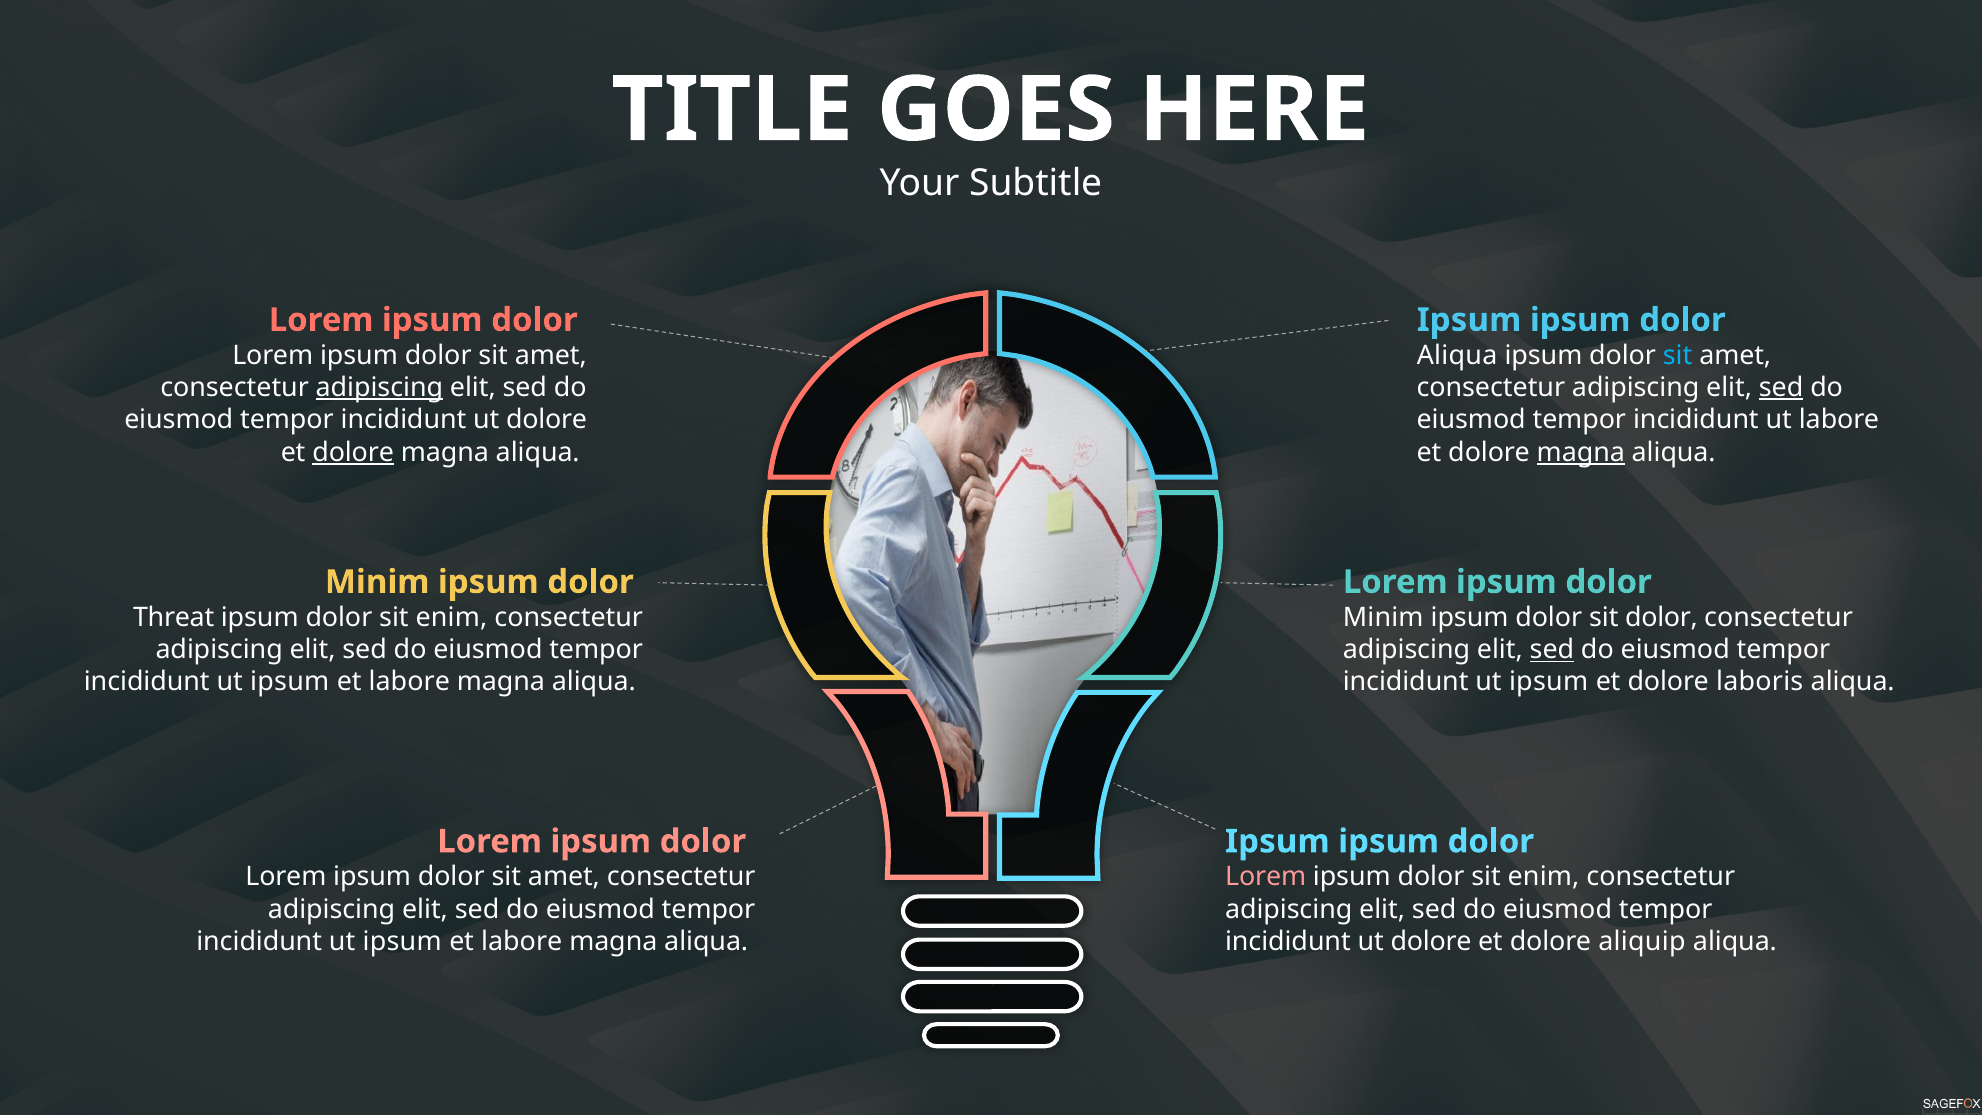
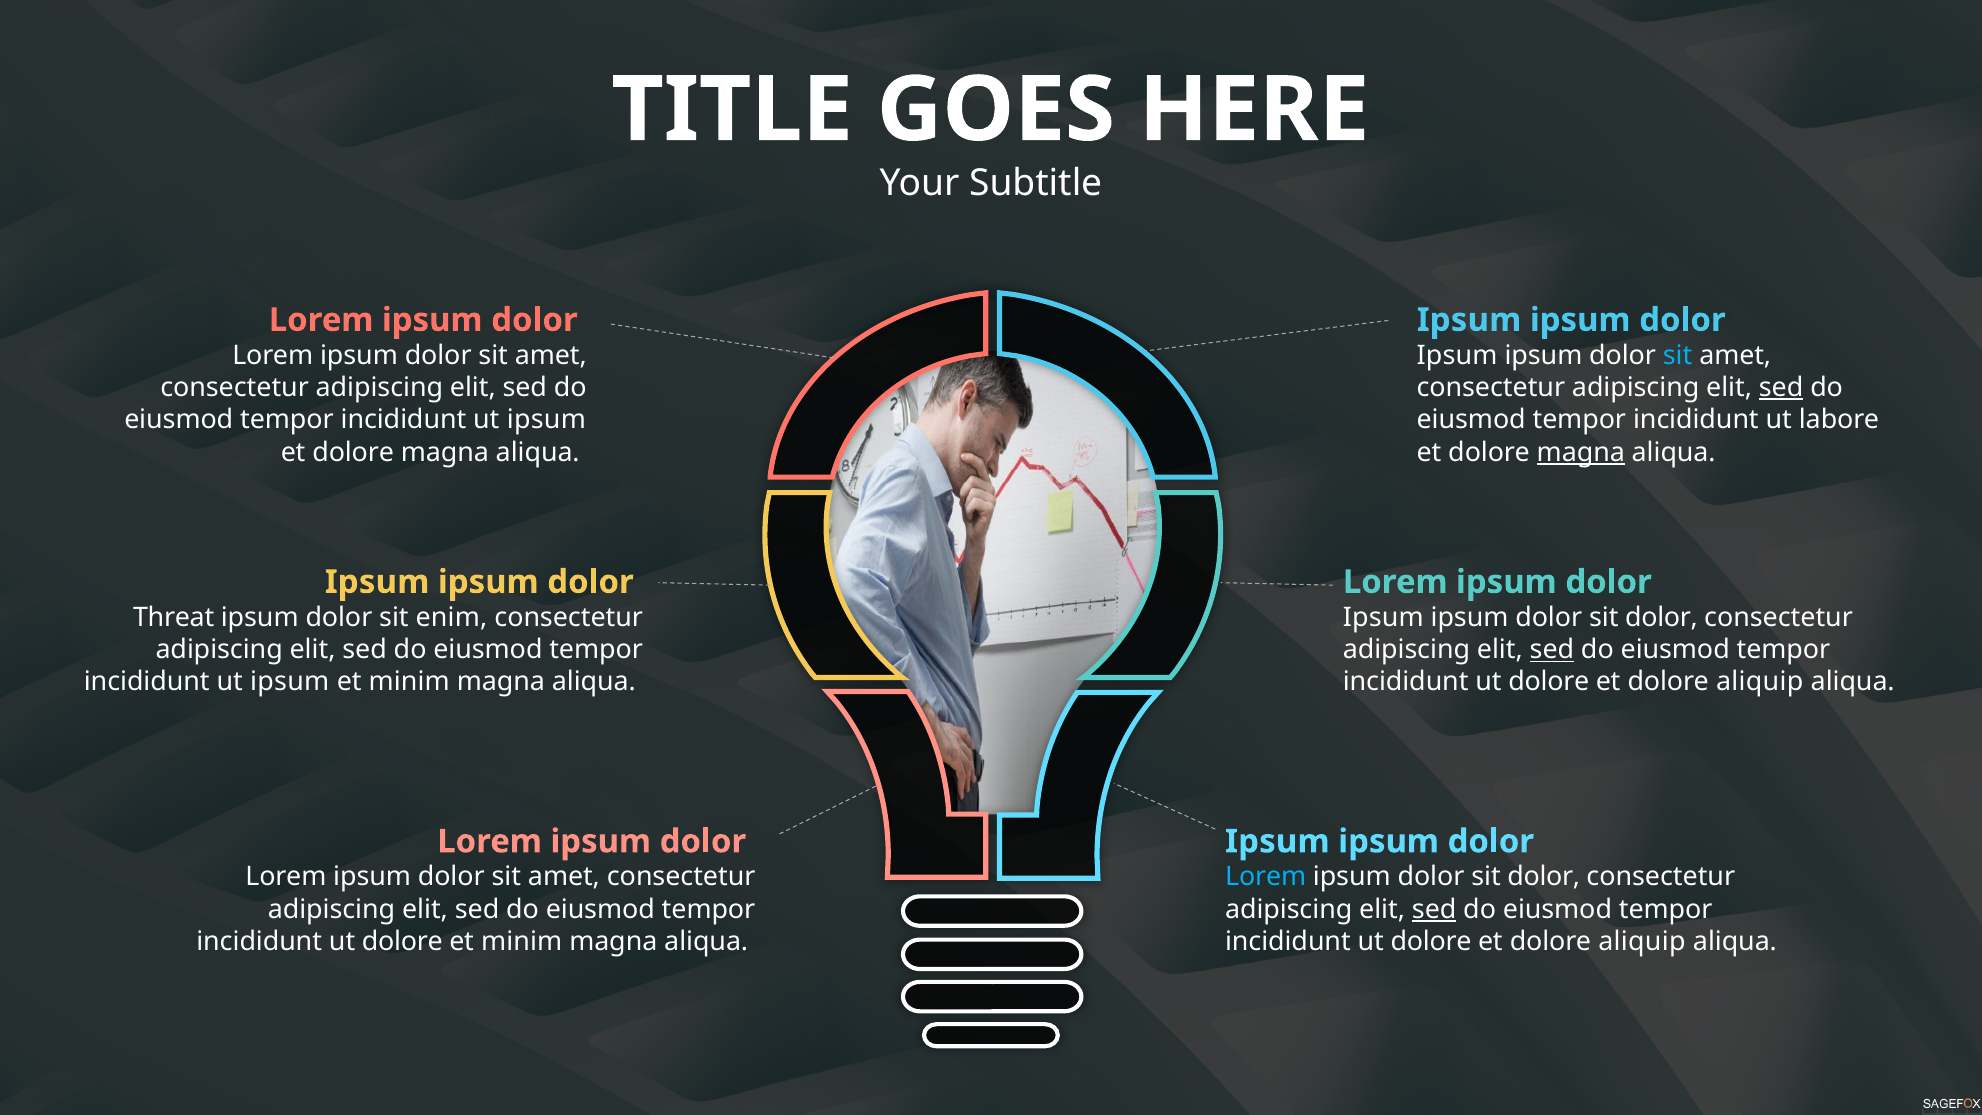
Aliqua at (1457, 355): Aliqua -> Ipsum
adipiscing at (379, 388) underline: present -> none
dolore at (547, 420): dolore -> ipsum
dolore at (353, 452) underline: present -> none
Minim at (377, 582): Minim -> Ipsum
Minim at (1383, 617): Minim -> Ipsum
labore at (409, 682): labore -> minim
ipsum at (1549, 682): ipsum -> dolore
laboris at (1760, 682): laboris -> aliquip
Lorem at (1266, 877) colour: pink -> light blue
enim at (1544, 877): enim -> dolor
sed at (1434, 909) underline: none -> present
ipsum at (402, 941): ipsum -> dolore
labore at (522, 941): labore -> minim
